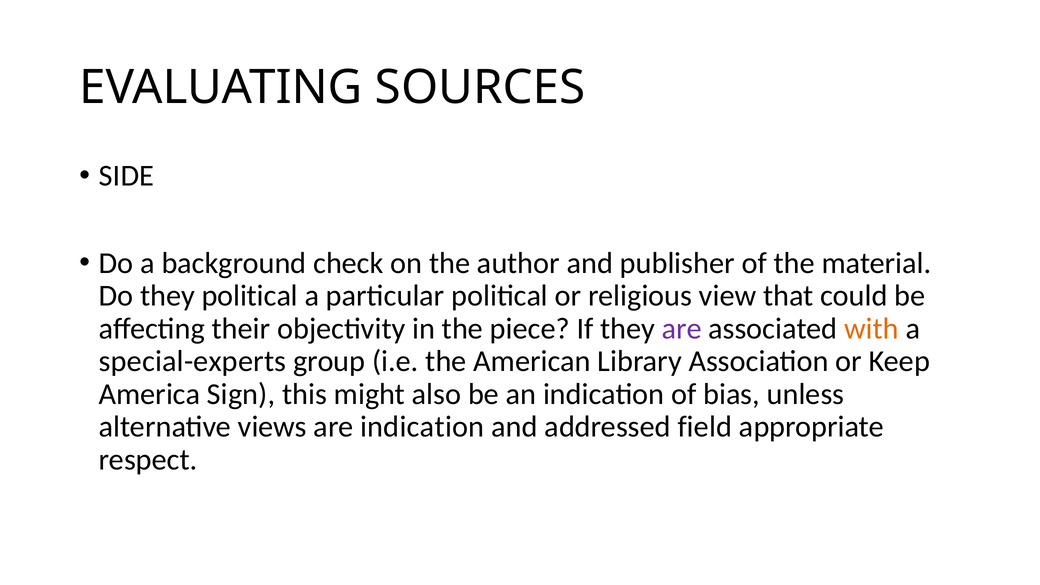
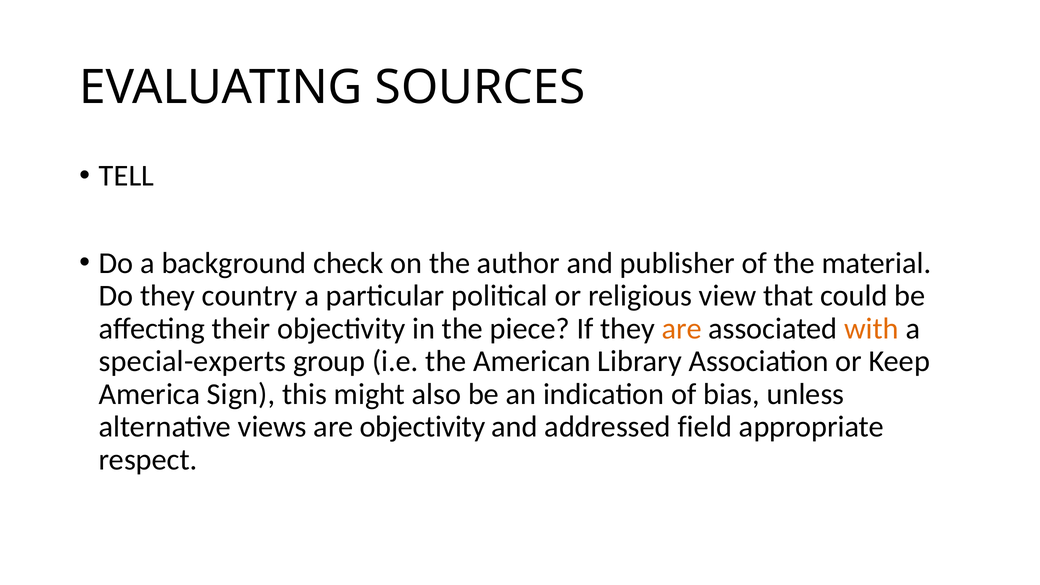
SIDE: SIDE -> TELL
they political: political -> country
are at (682, 329) colour: purple -> orange
are indication: indication -> objectivity
